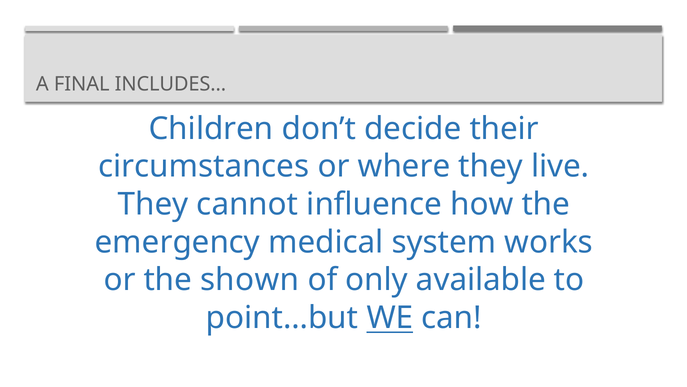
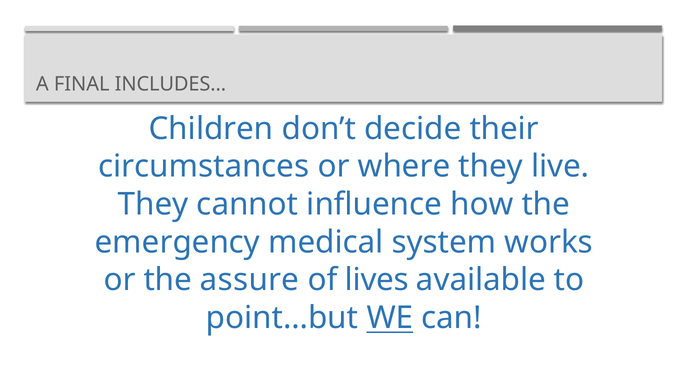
shown: shown -> assure
only: only -> lives
